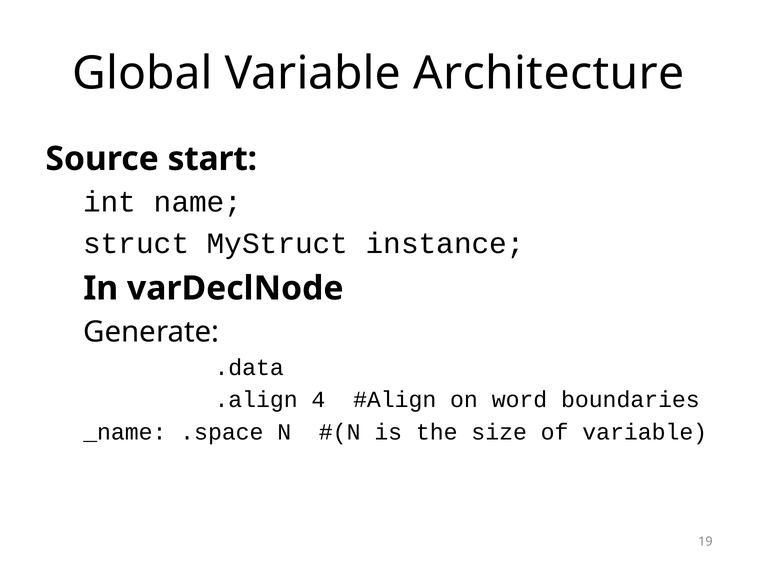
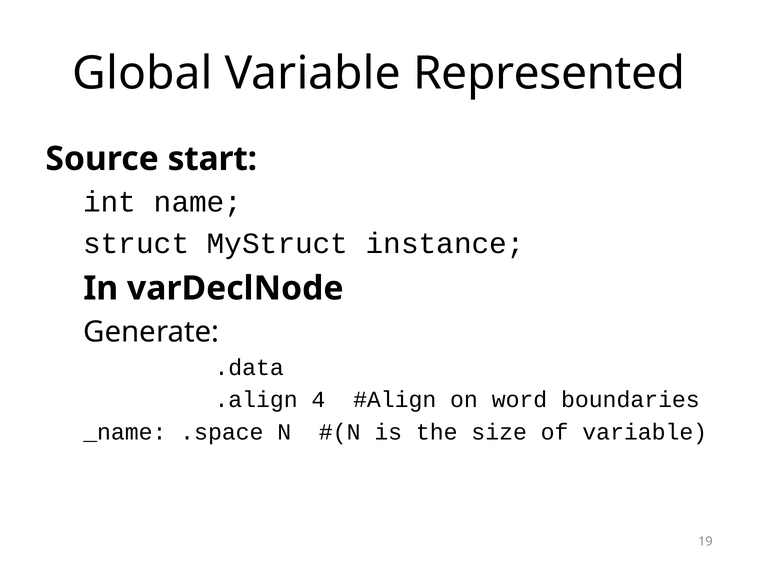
Architecture: Architecture -> Represented
